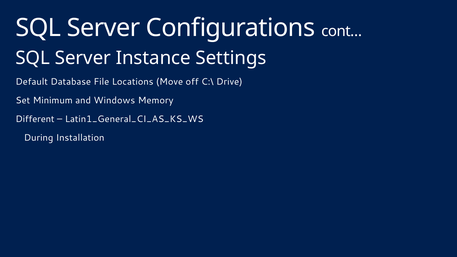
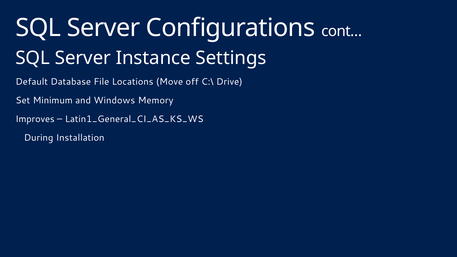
Different: Different -> Improves
